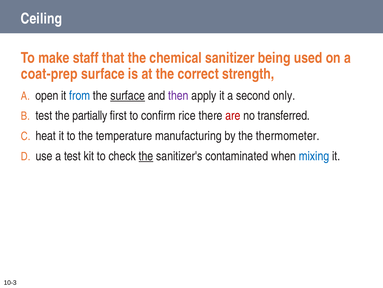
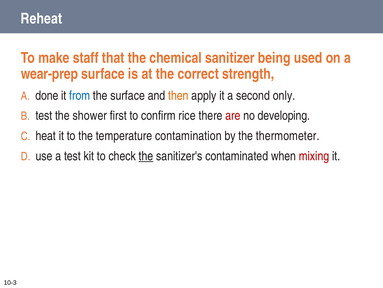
Ceiling: Ceiling -> Reheat
coat-prep: coat-prep -> wear-prep
open: open -> done
surface at (128, 95) underline: present -> none
then colour: purple -> orange
partially: partially -> shower
transferred: transferred -> developing
manufacturing: manufacturing -> contamination
mixing colour: blue -> red
